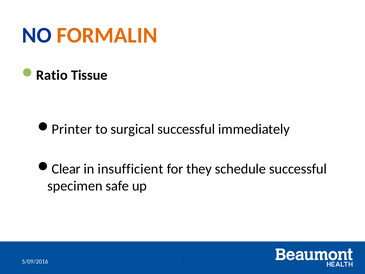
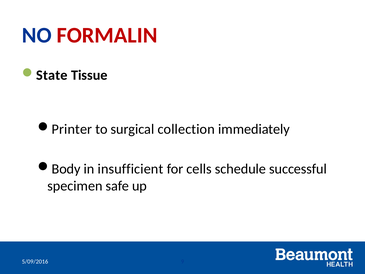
FORMALIN colour: orange -> red
Ratio: Ratio -> State
surgical successful: successful -> collection
Clear: Clear -> Body
they: they -> cells
